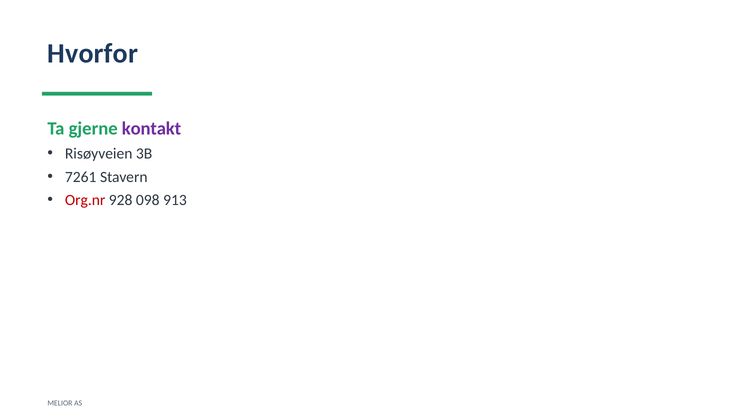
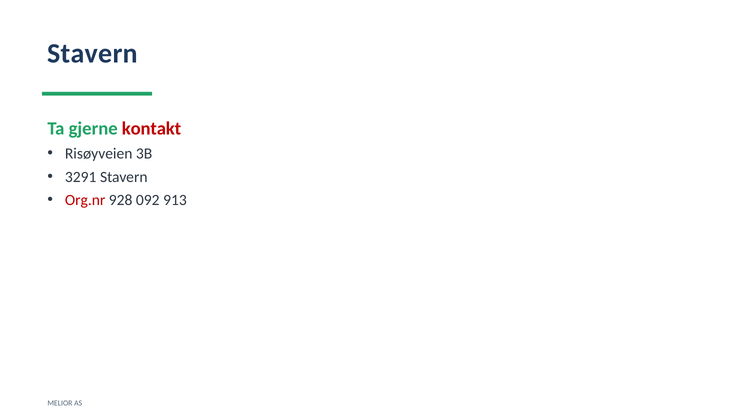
Hvorfor at (93, 53): Hvorfor -> Stavern
kontakt colour: purple -> red
7261: 7261 -> 3291
098: 098 -> 092
